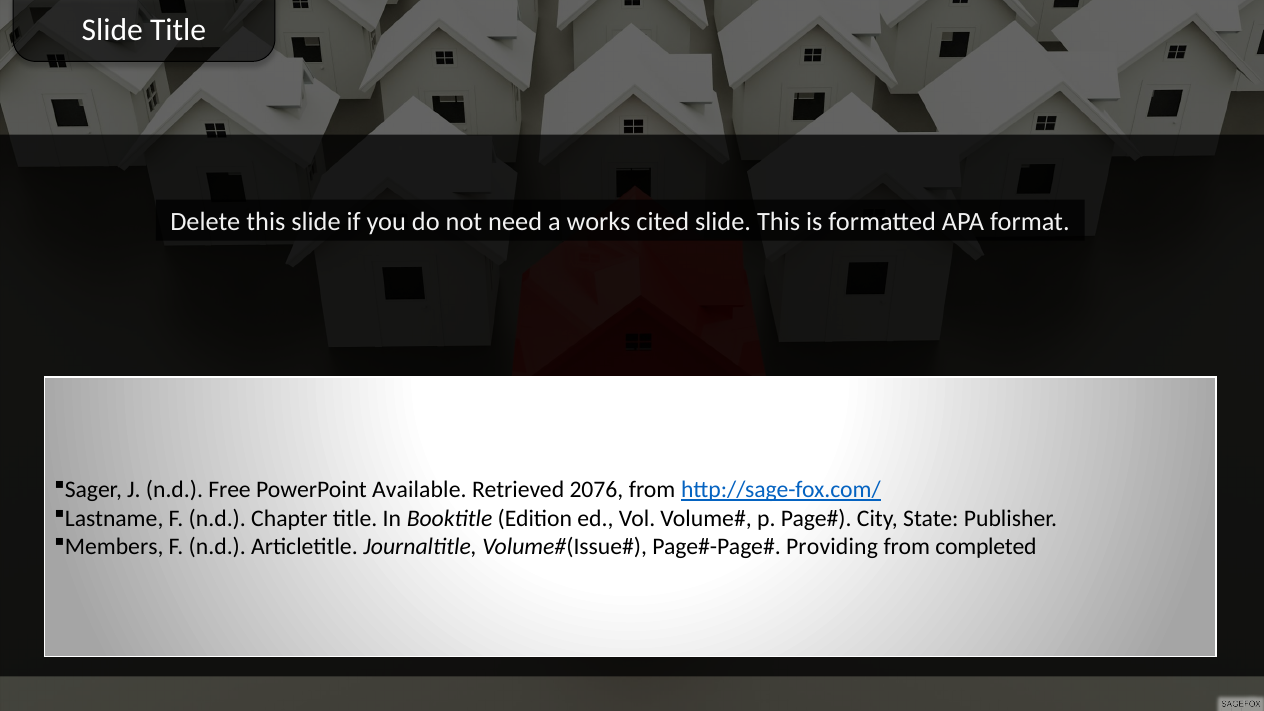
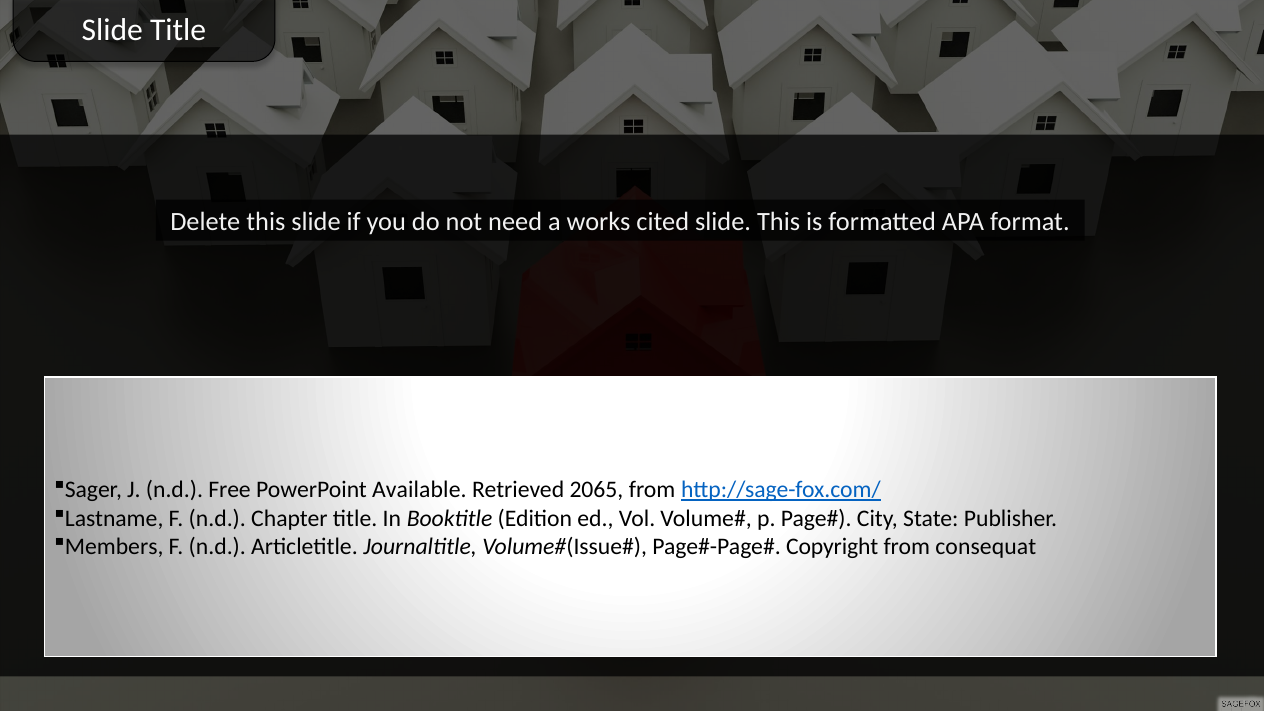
2076: 2076 -> 2065
Providing: Providing -> Copyright
completed: completed -> consequat
